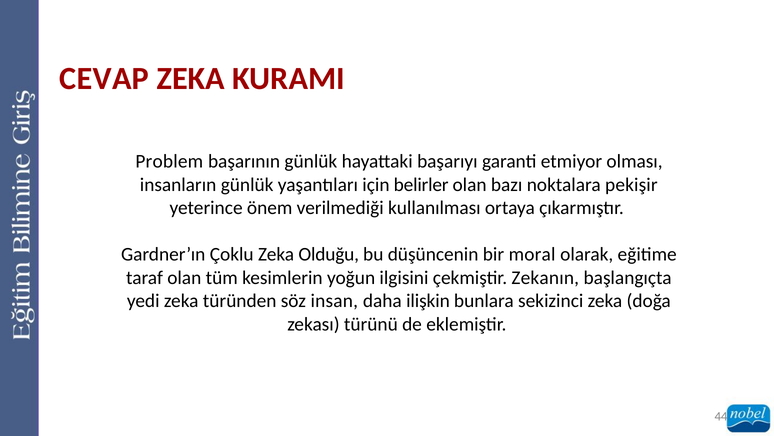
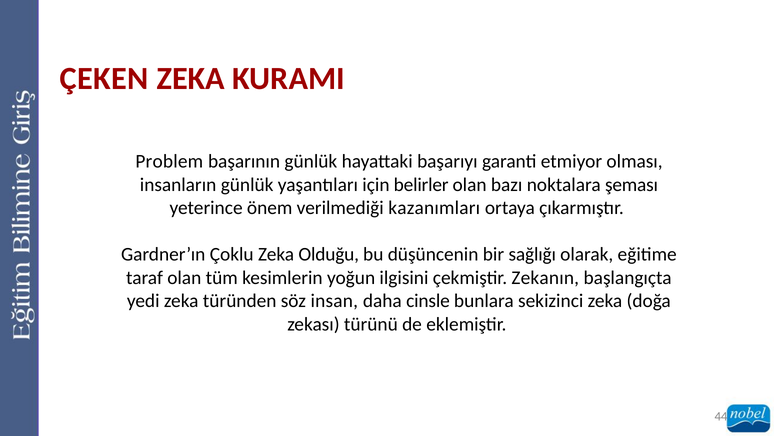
CEVAP: CEVAP -> ÇEKEN
pekişir: pekişir -> şeması
kullanılması: kullanılması -> kazanımları
moral: moral -> sağlığı
ilişkin: ilişkin -> cinsle
